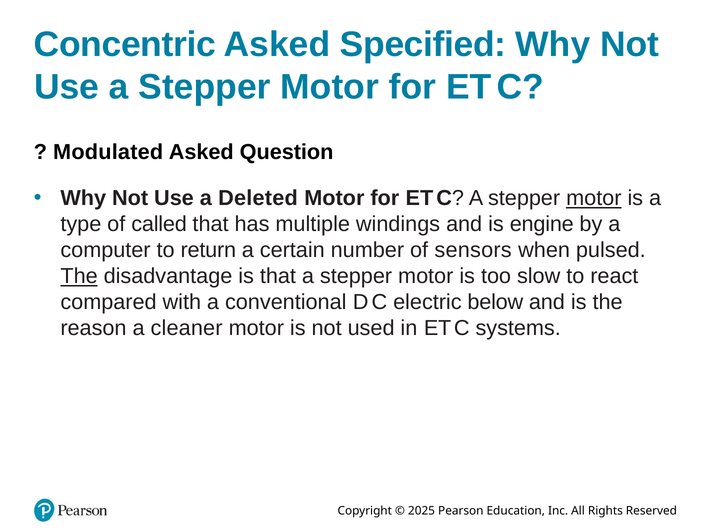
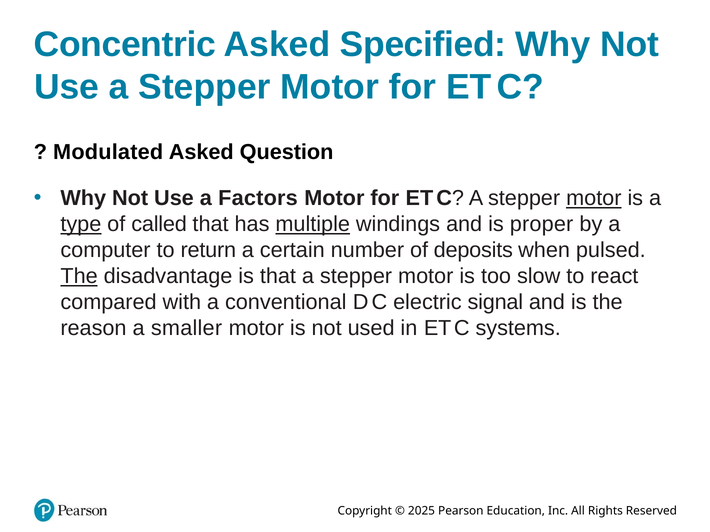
Deleted: Deleted -> Factors
type underline: none -> present
multiple underline: none -> present
engine: engine -> proper
sensors: sensors -> deposits
below: below -> signal
cleaner: cleaner -> smaller
